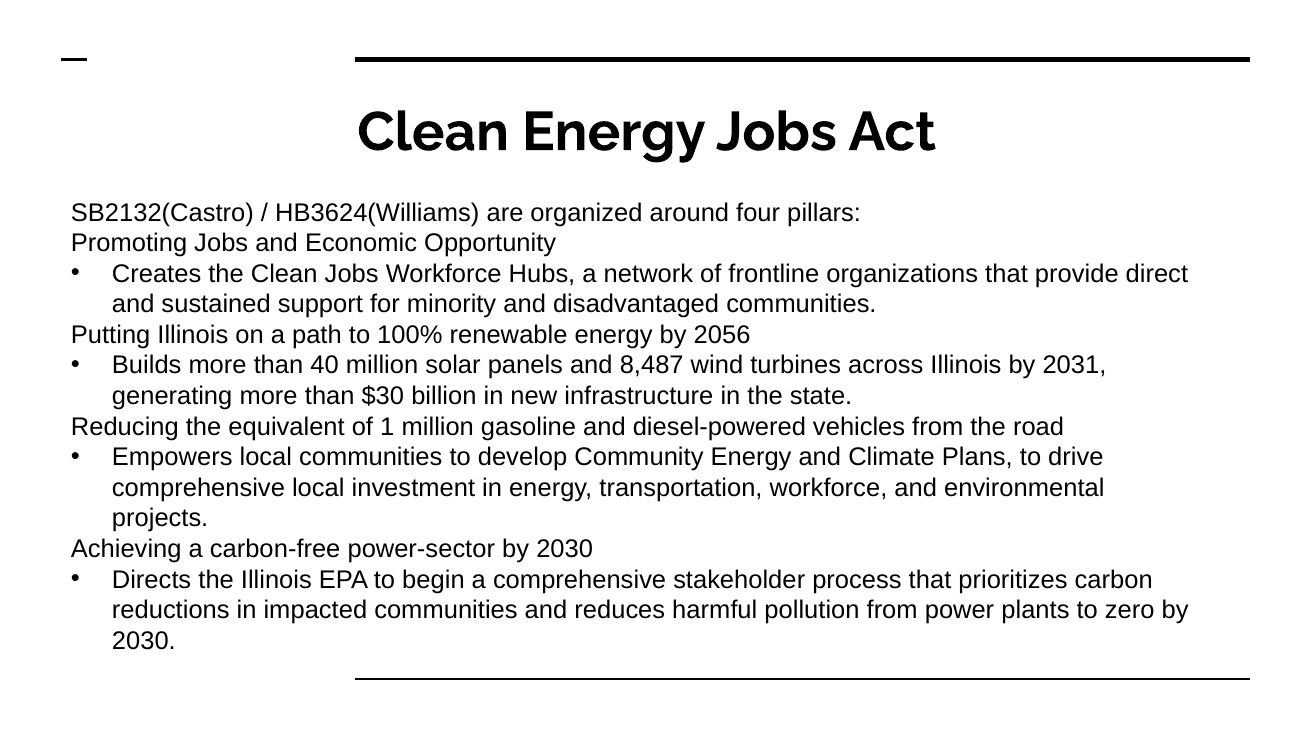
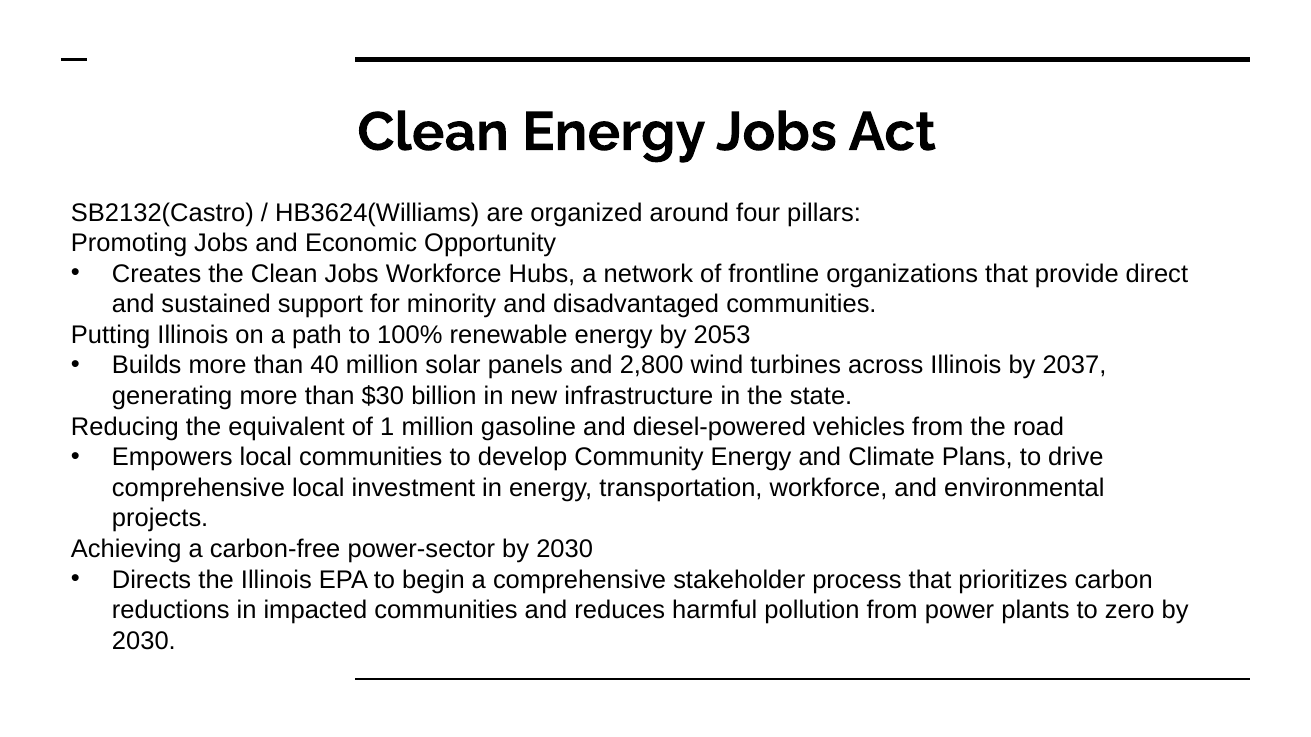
2056: 2056 -> 2053
8,487: 8,487 -> 2,800
2031: 2031 -> 2037
